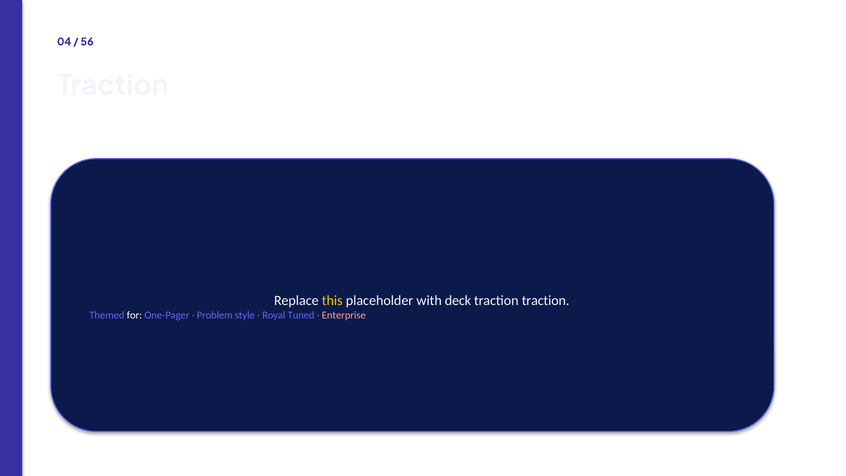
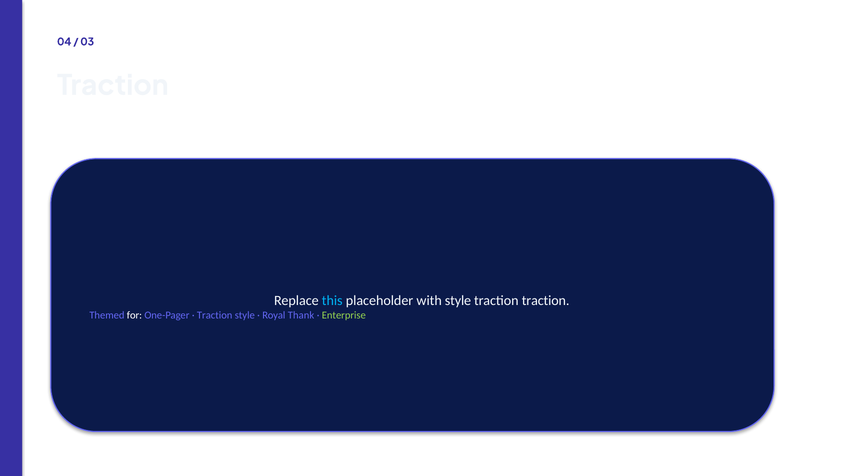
56: 56 -> 03
this colour: yellow -> light blue
with deck: deck -> style
Problem at (215, 315): Problem -> Traction
Tuned: Tuned -> Thank
Enterprise colour: pink -> light green
